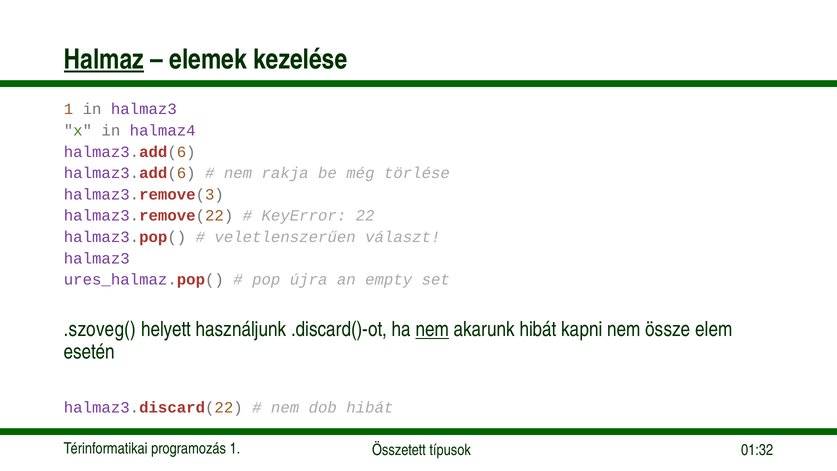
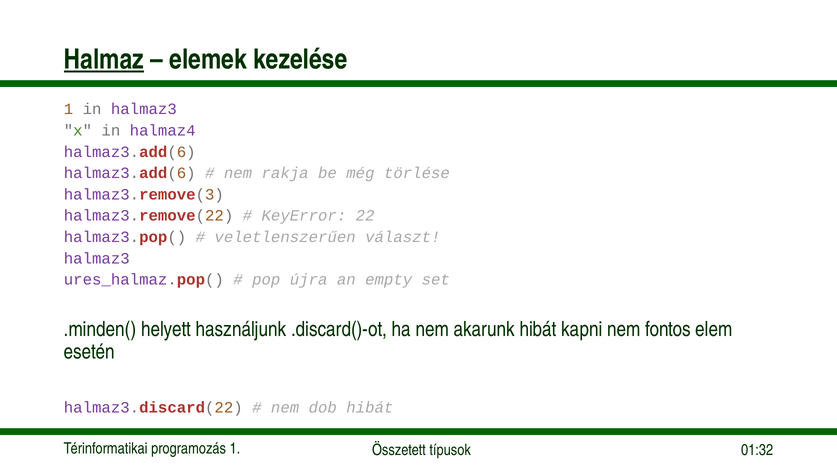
.szoveg(: .szoveg( -> .minden(
nem at (432, 329) underline: present -> none
össze: össze -> fontos
